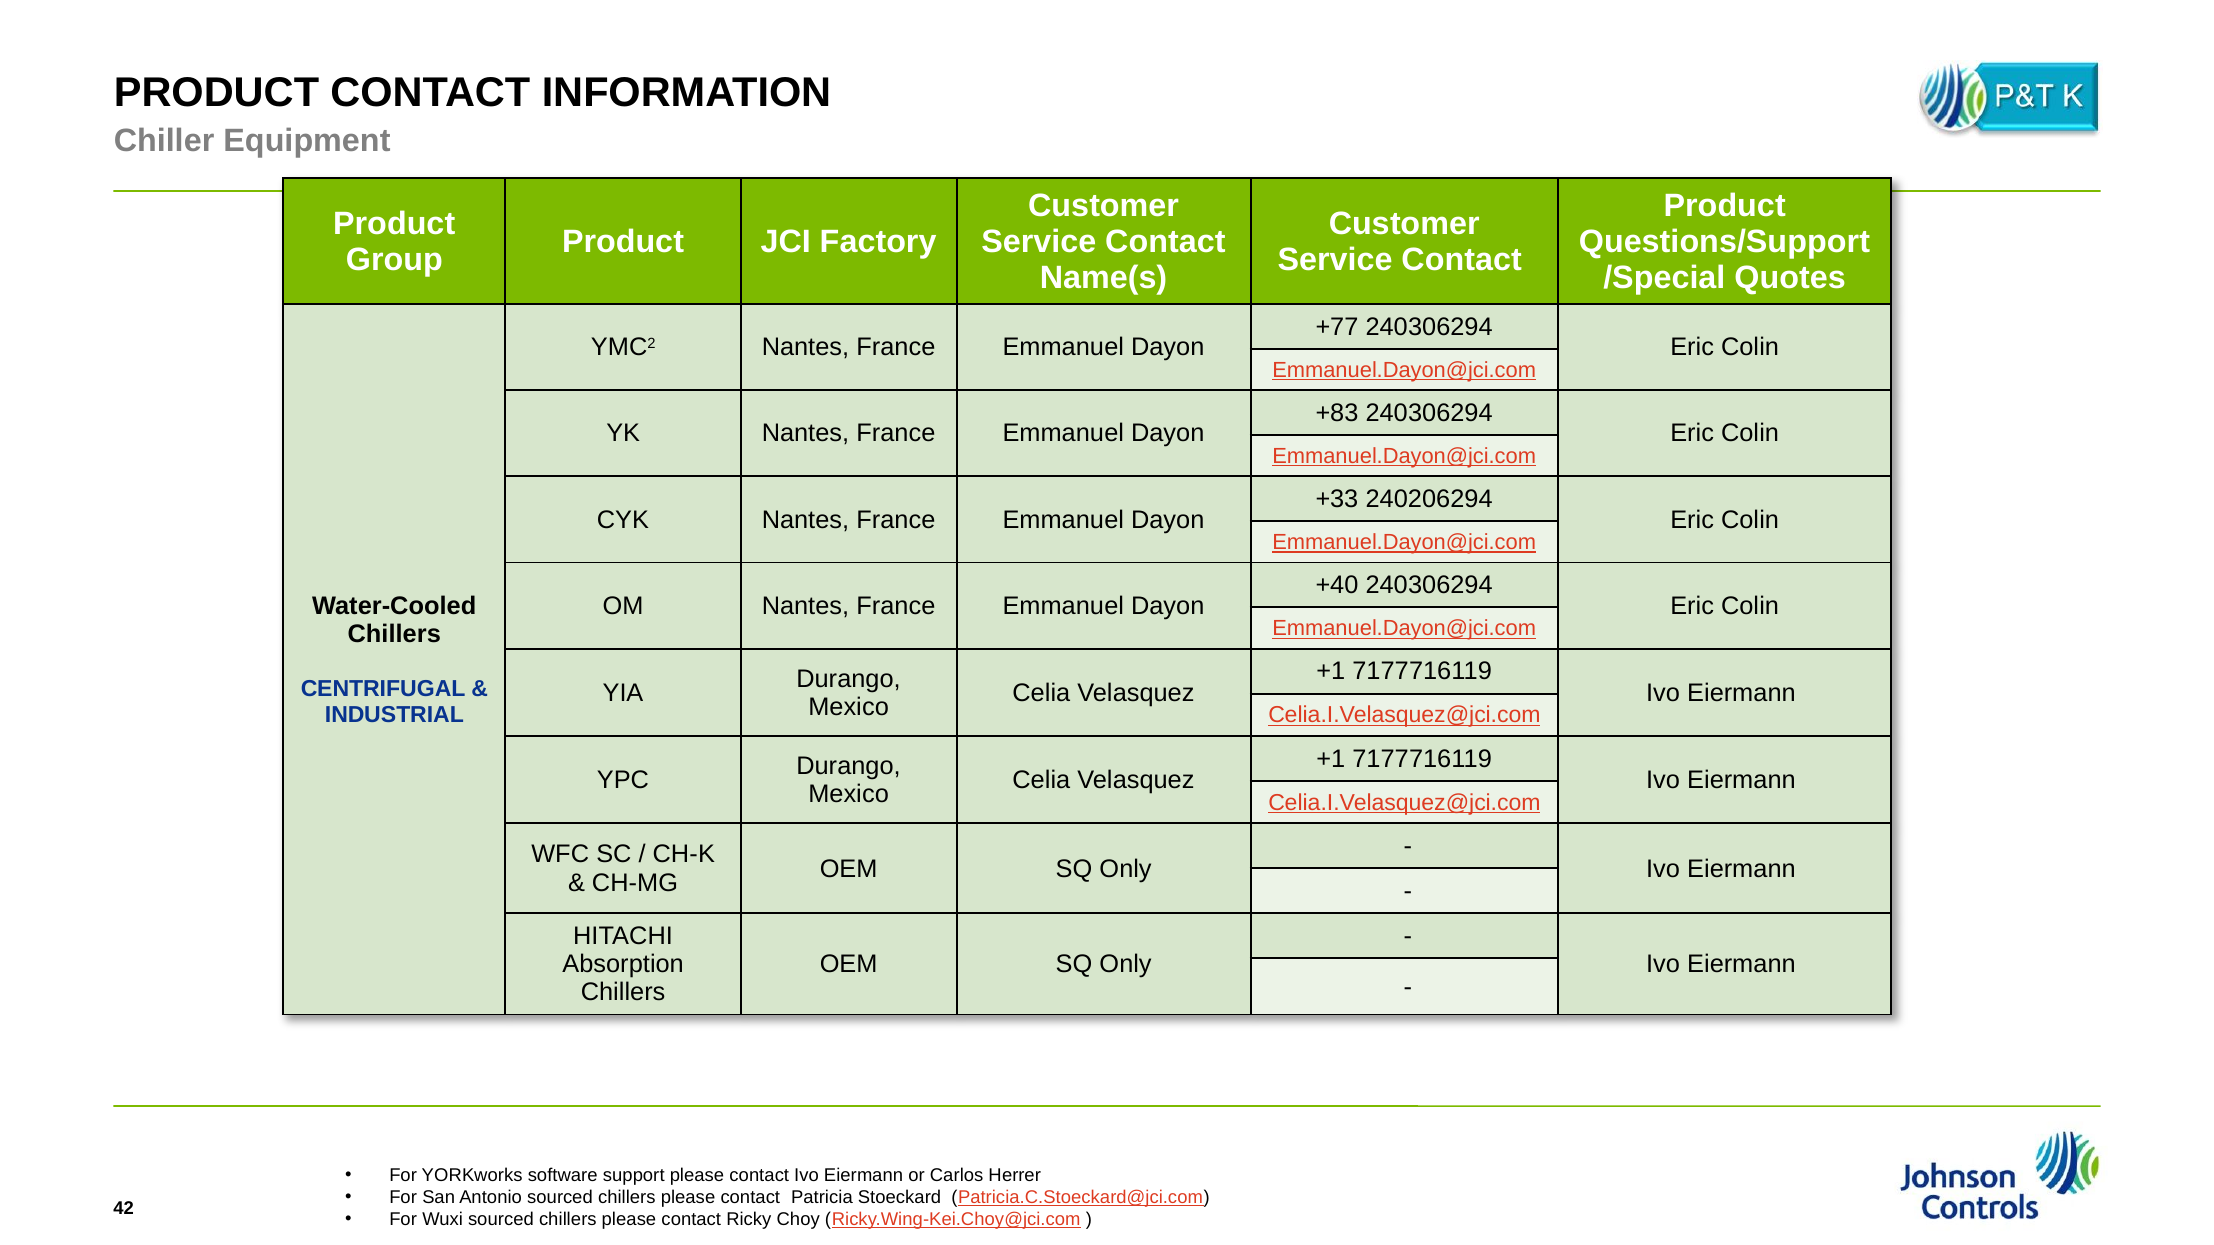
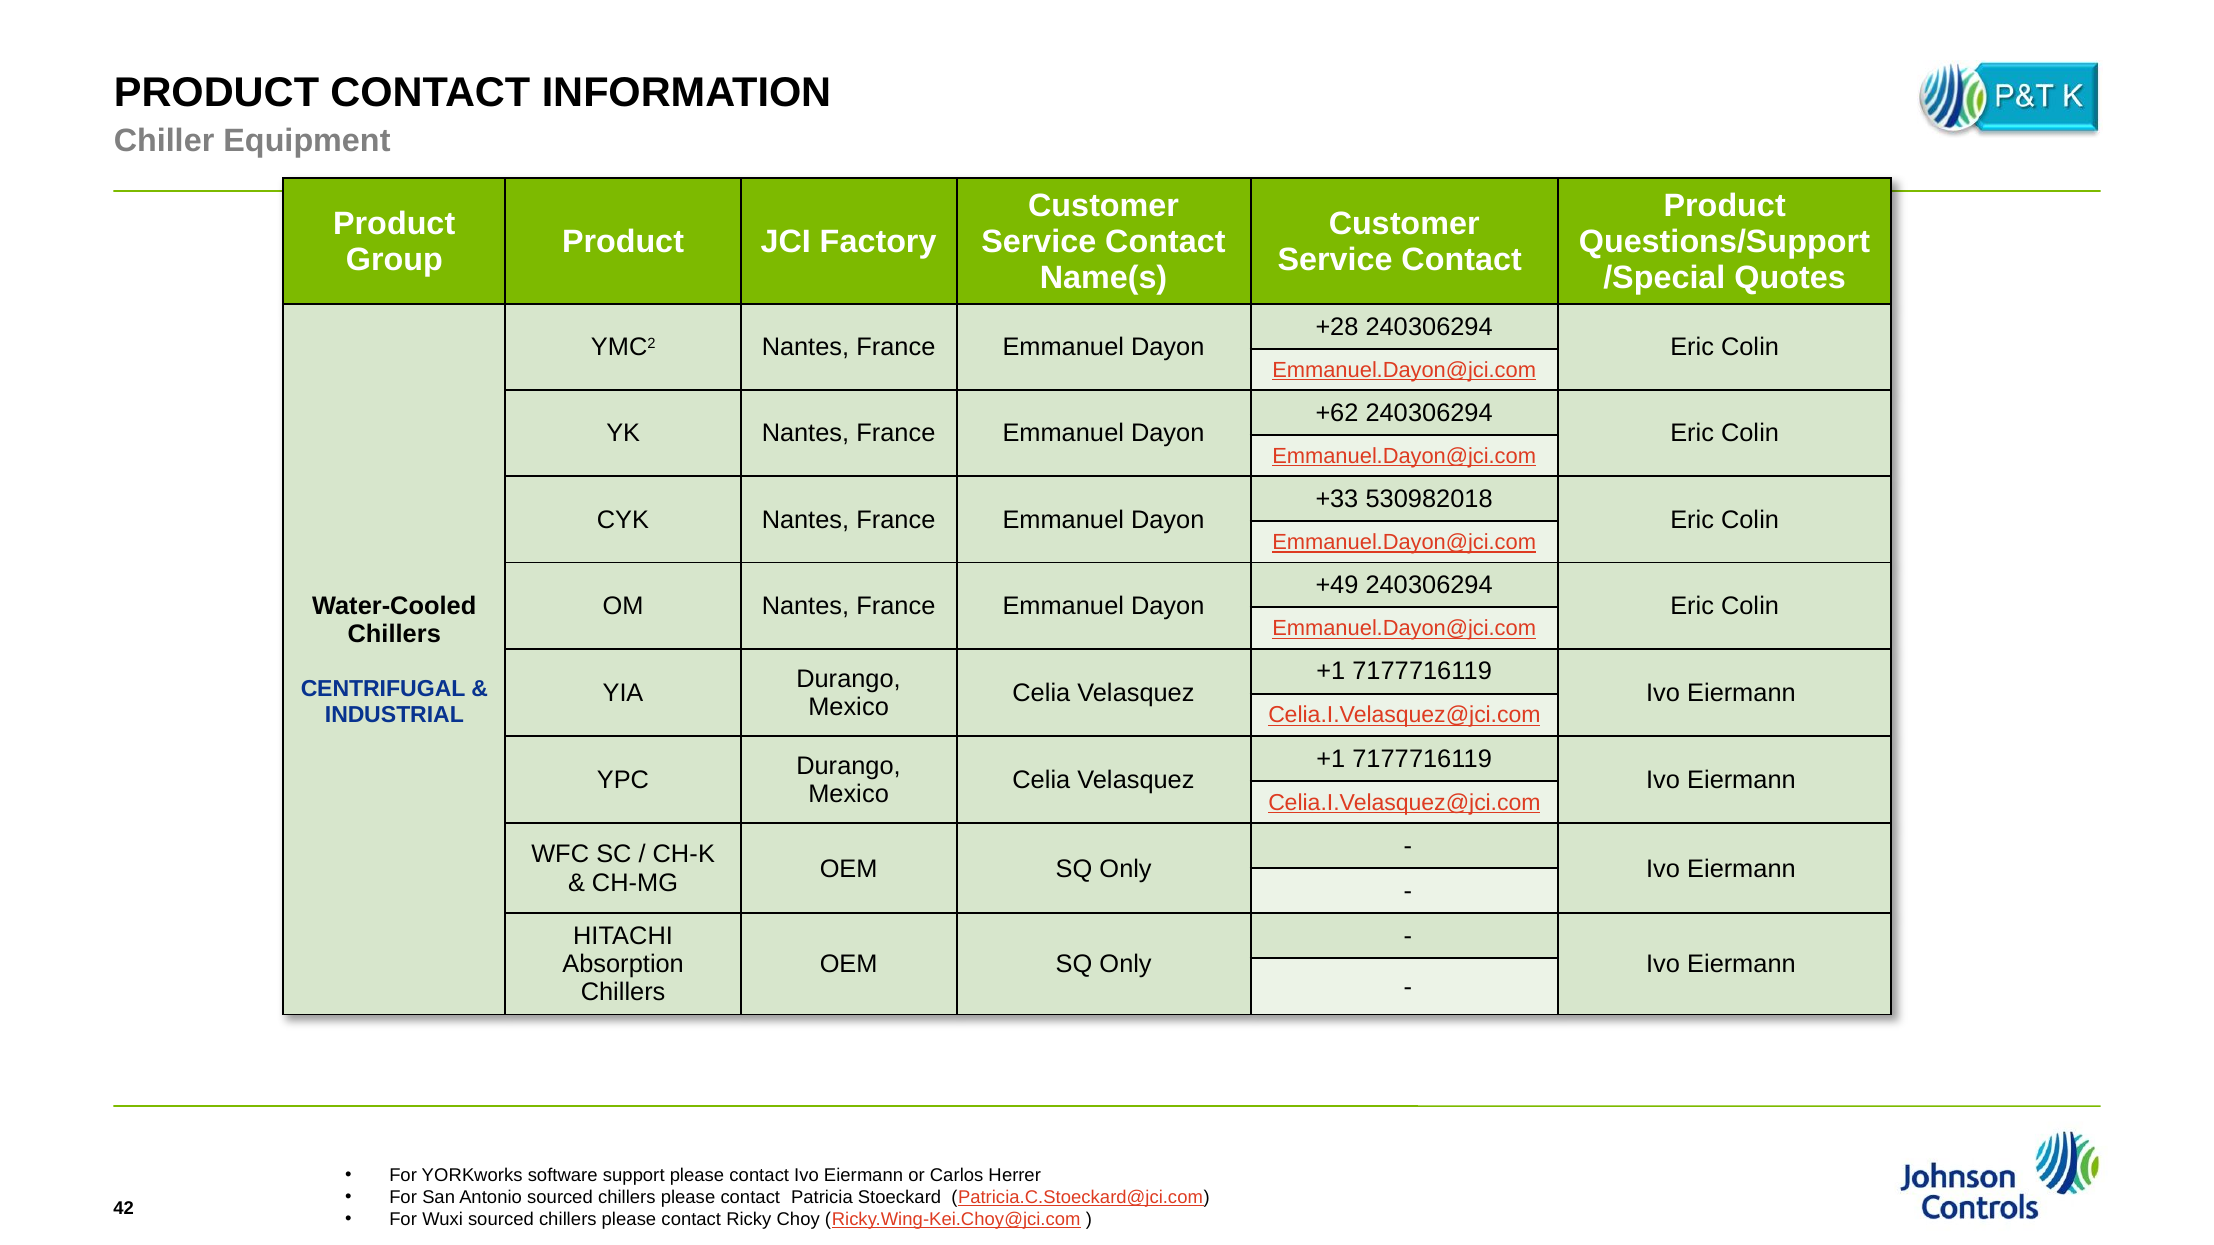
+77: +77 -> +28
+83: +83 -> +62
240206294: 240206294 -> 530982018
+40: +40 -> +49
